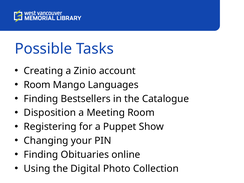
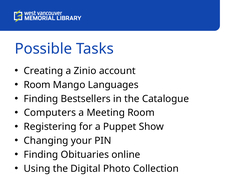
Disposition: Disposition -> Computers
